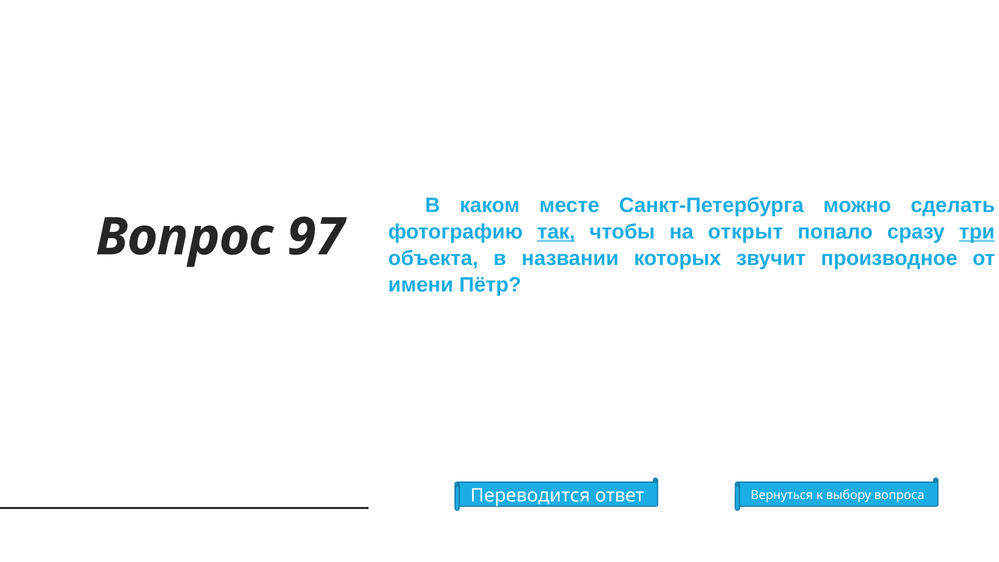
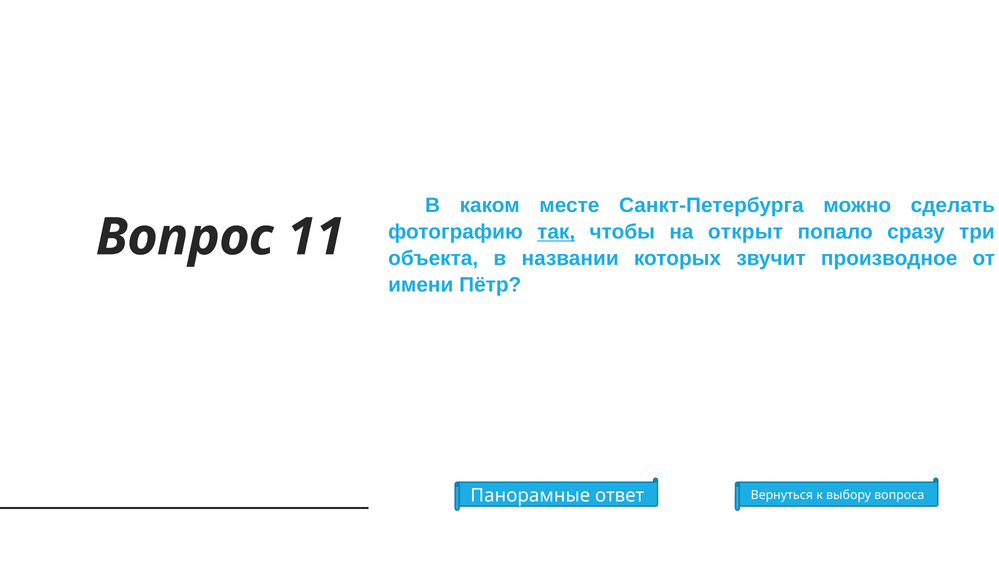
три underline: present -> none
97: 97 -> 11
Переводится: Переводится -> Панорамные
